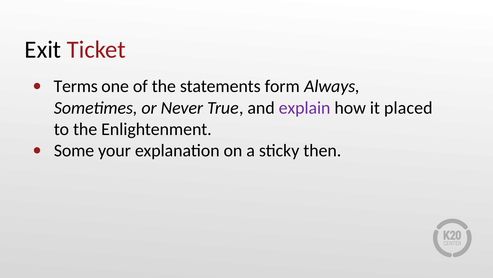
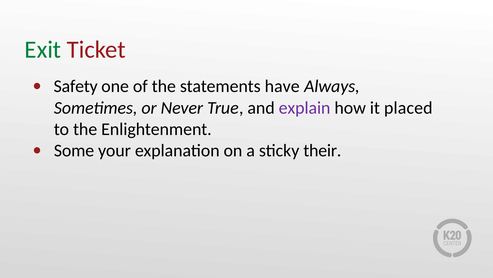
Exit colour: black -> green
Terms: Terms -> Safety
form: form -> have
then: then -> their
